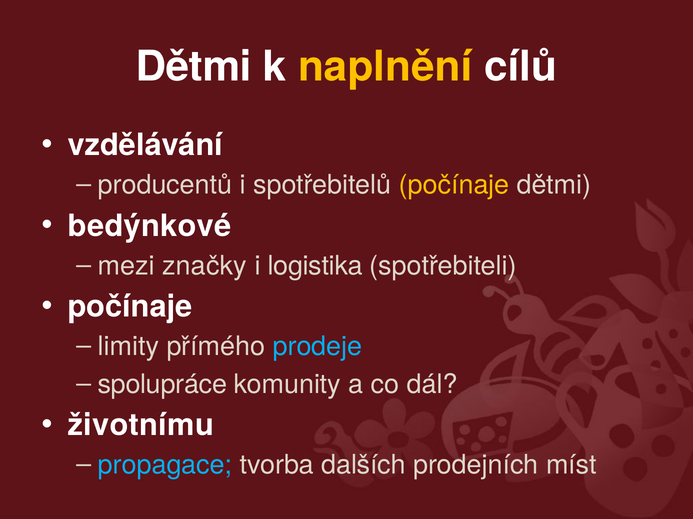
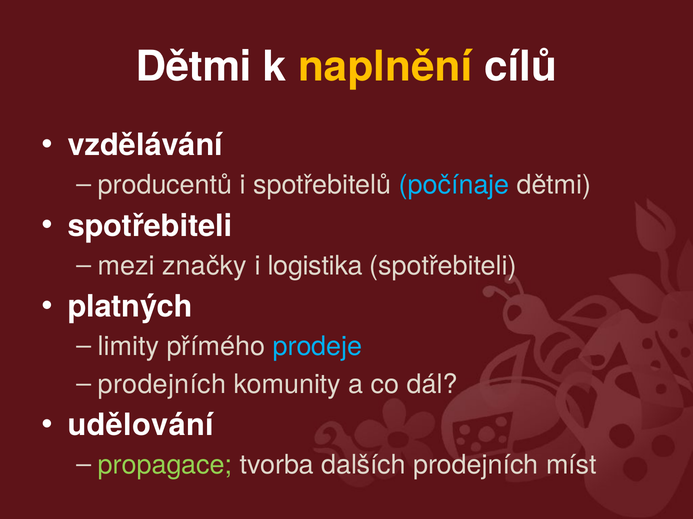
počínaje at (454, 185) colour: yellow -> light blue
bedýnkové at (150, 226): bedýnkové -> spotřebiteli
počínaje at (130, 307): počínaje -> platných
spolupráce at (162, 385): spolupráce -> prodejních
životnímu: životnímu -> udělování
propagace colour: light blue -> light green
